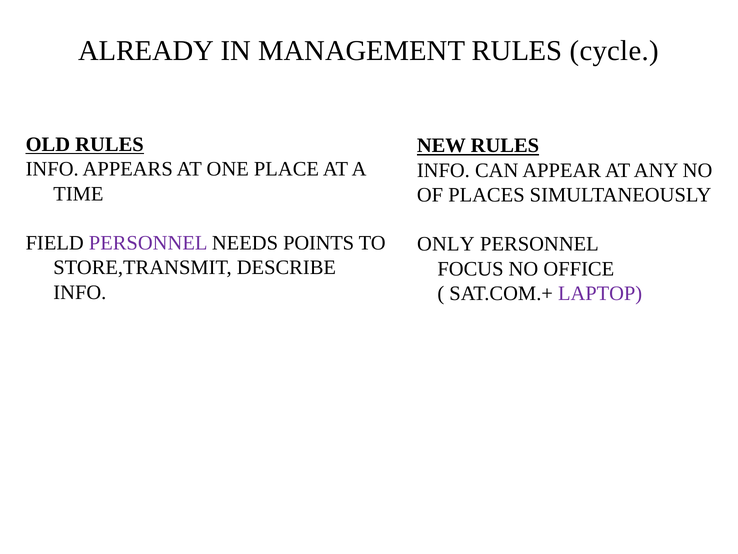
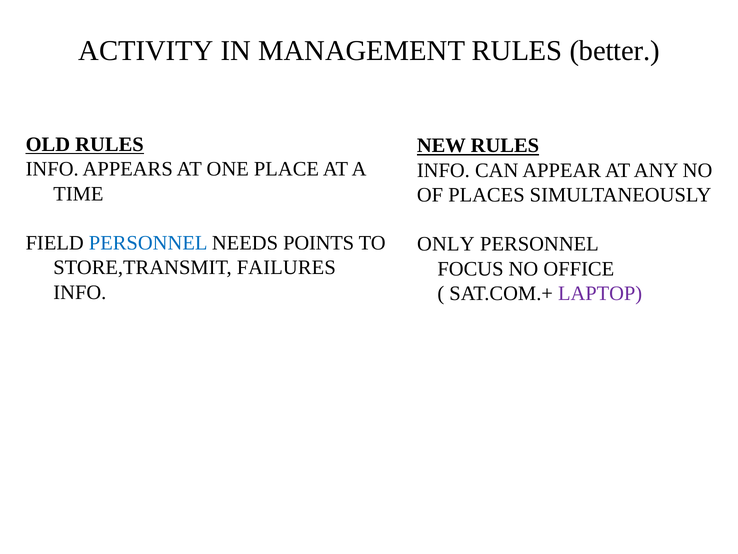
ALREADY: ALREADY -> ACTIVITY
cycle: cycle -> better
PERSONNEL at (148, 243) colour: purple -> blue
DESCRIBE: DESCRIBE -> FAILURES
